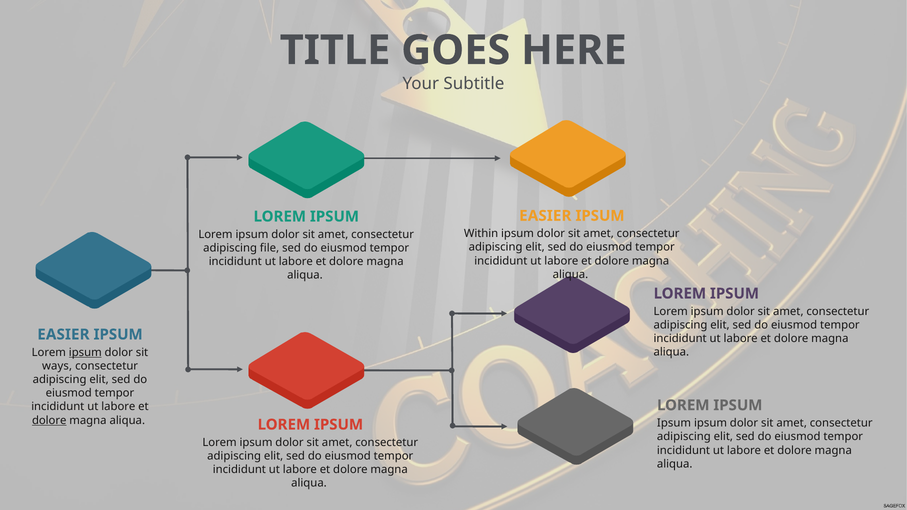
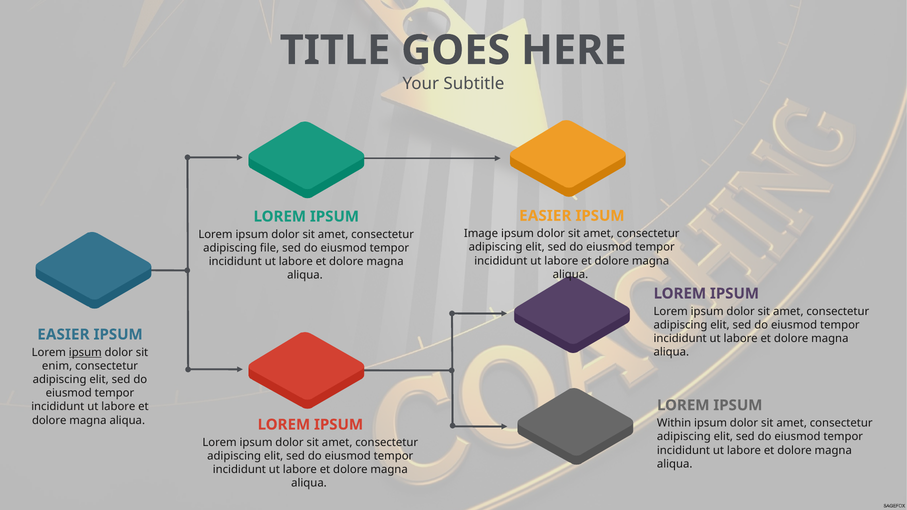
Within: Within -> Image
ways: ways -> enim
dolore at (49, 420) underline: present -> none
Ipsum at (674, 423): Ipsum -> Within
